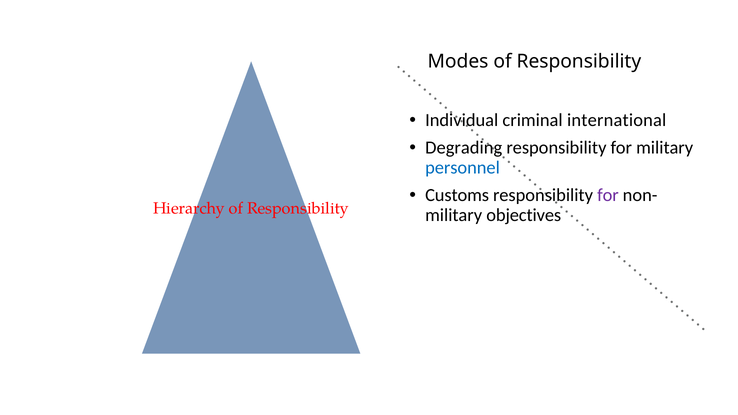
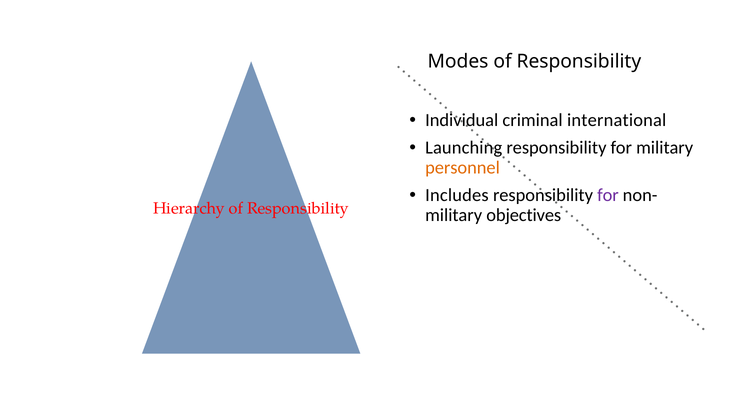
Degrading: Degrading -> Launching
personnel colour: blue -> orange
Customs: Customs -> Includes
